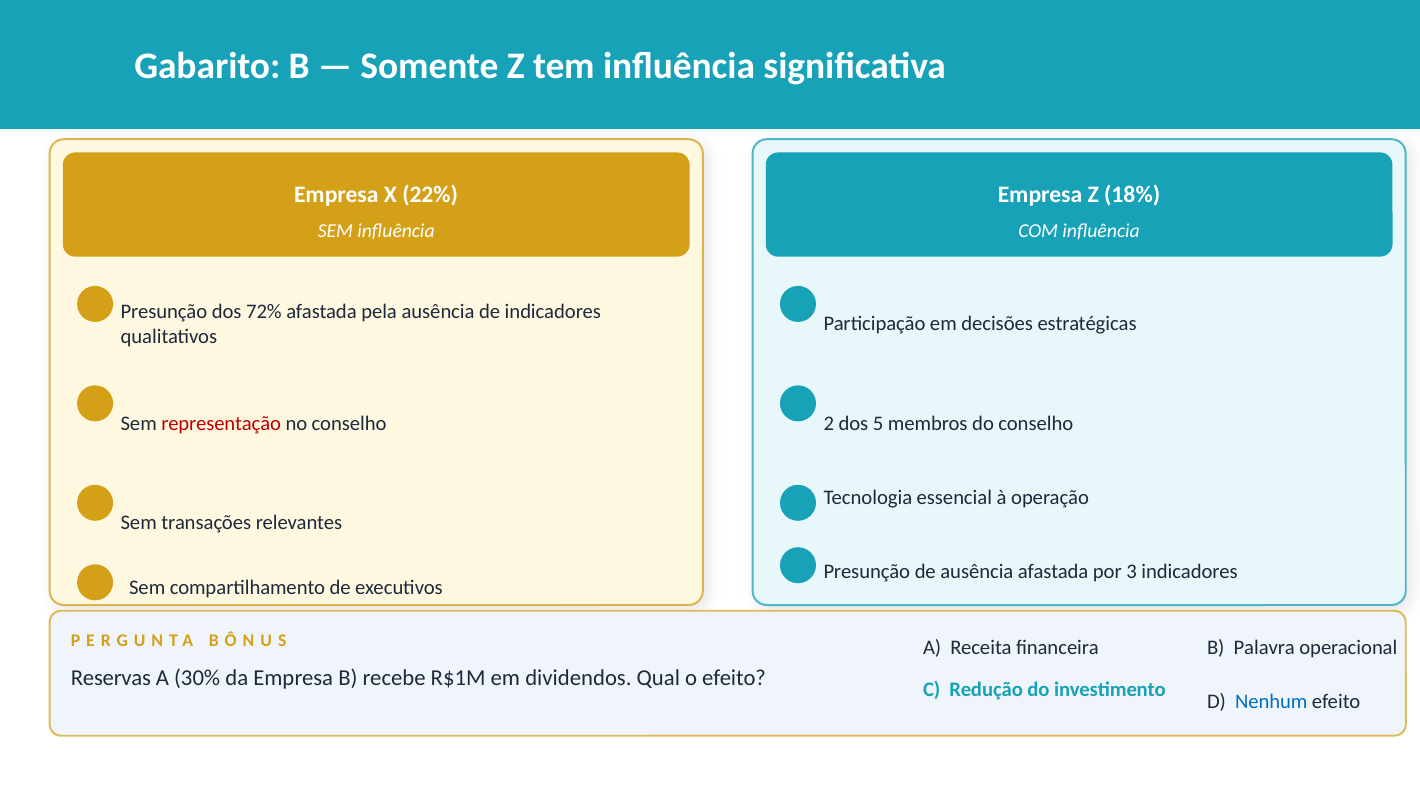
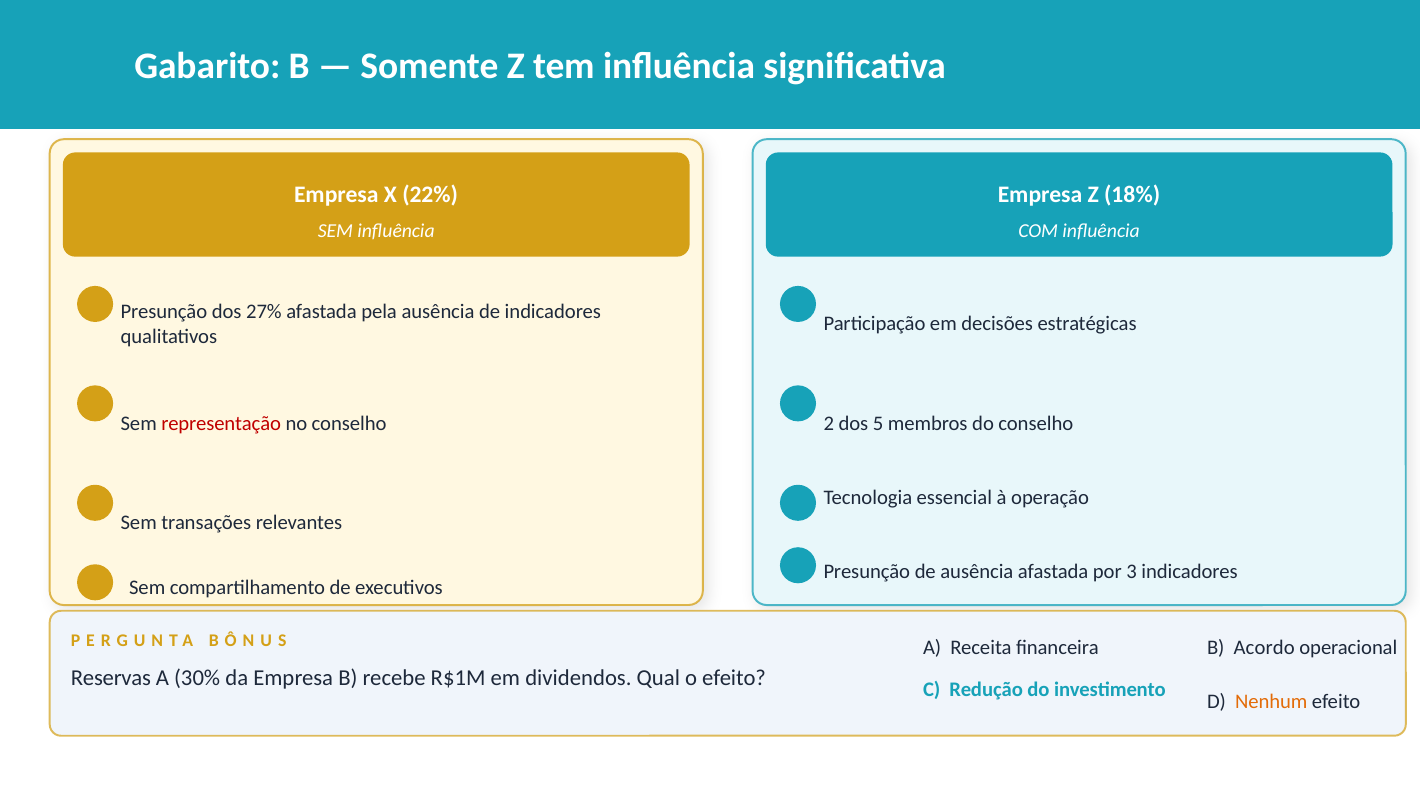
72%: 72% -> 27%
Palavra: Palavra -> Acordo
Nenhum colour: blue -> orange
